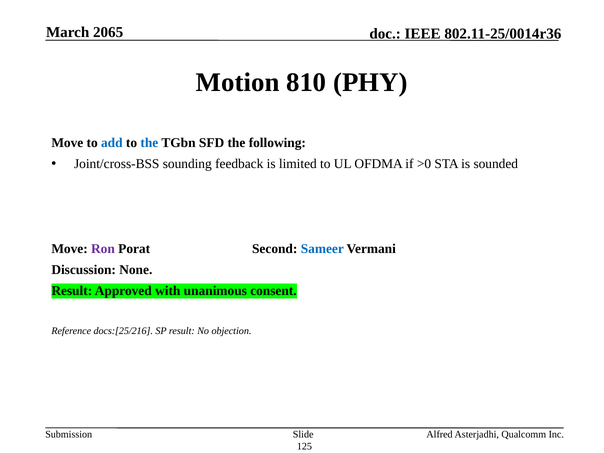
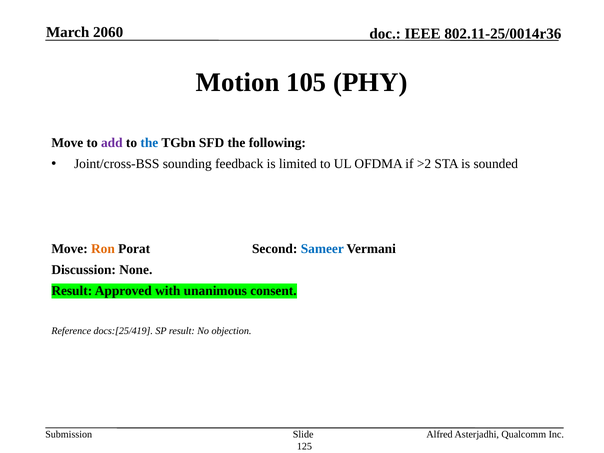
2065: 2065 -> 2060
810: 810 -> 105
add colour: blue -> purple
>0: >0 -> >2
Ron colour: purple -> orange
docs:[25/216: docs:[25/216 -> docs:[25/419
